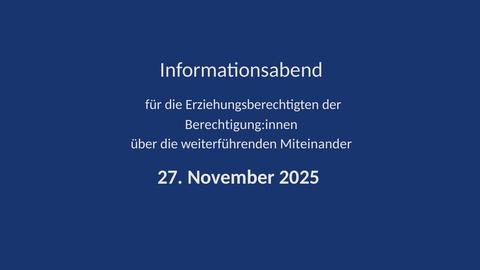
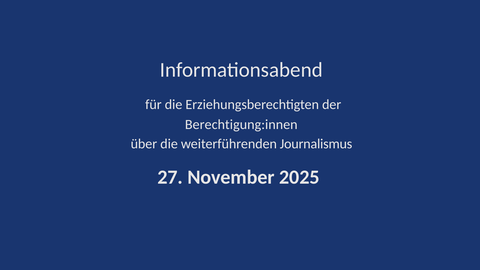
Miteinander: Miteinander -> Journalismus
